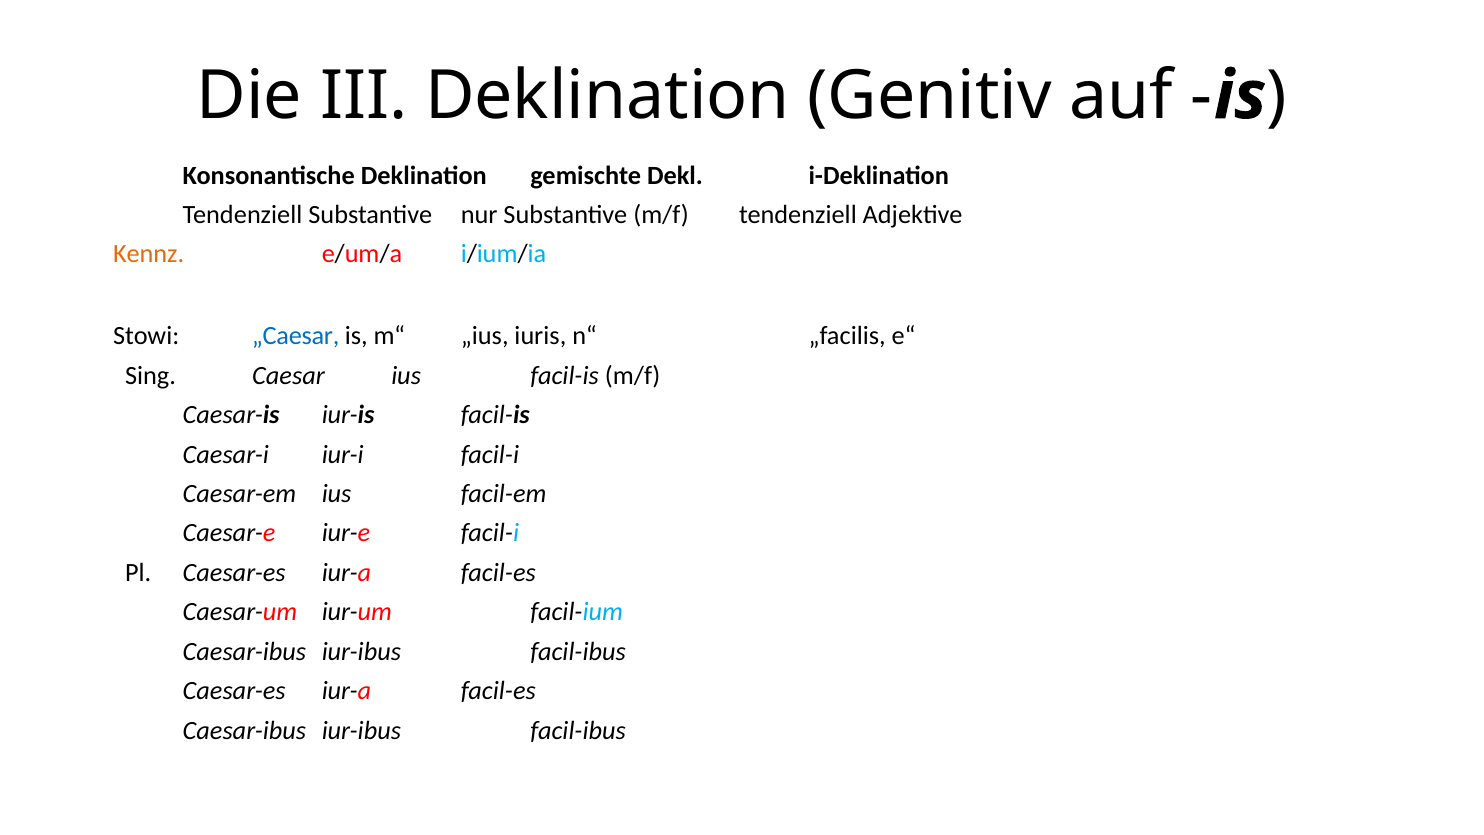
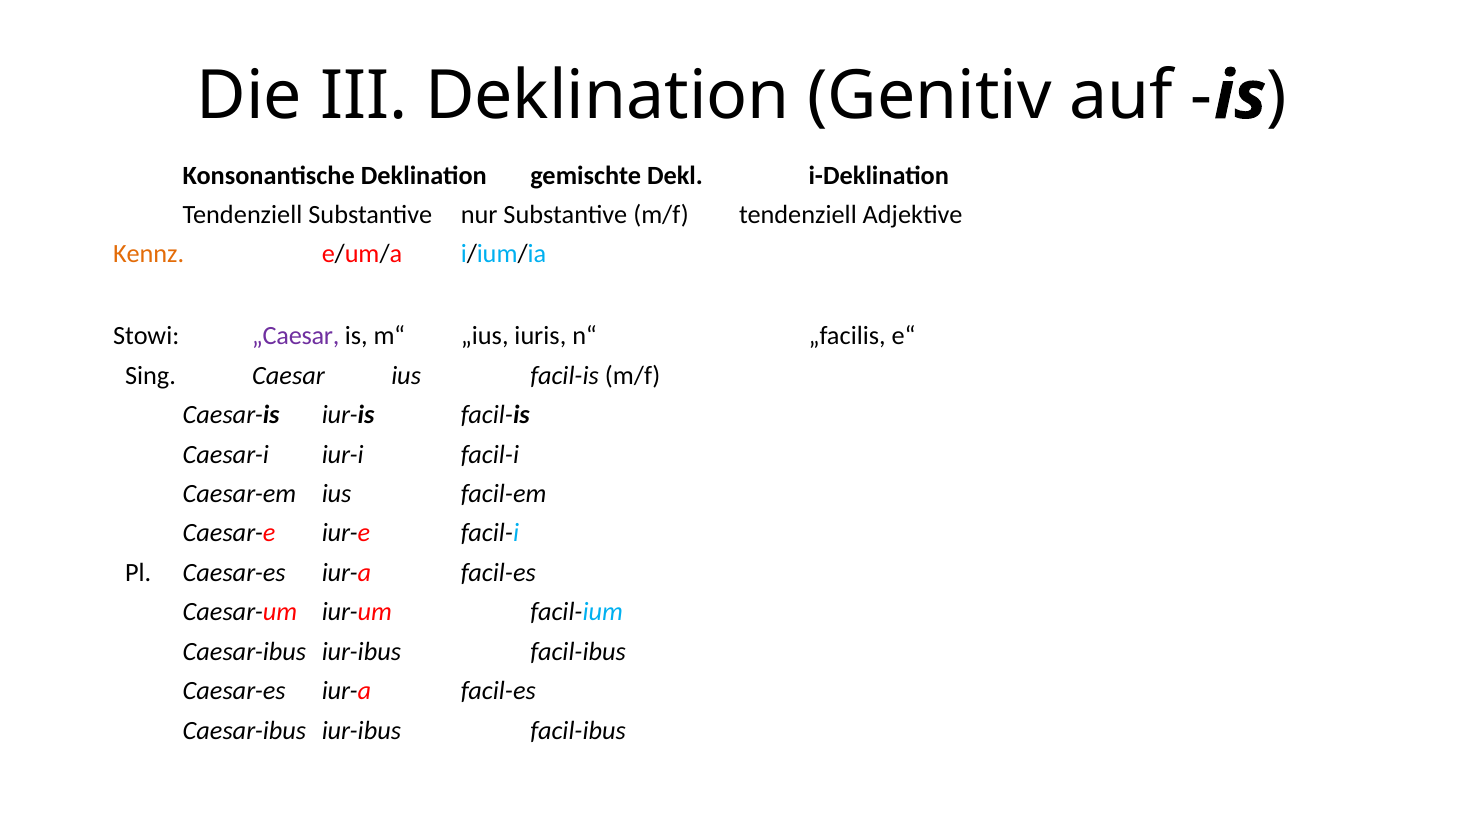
„Caesar colour: blue -> purple
